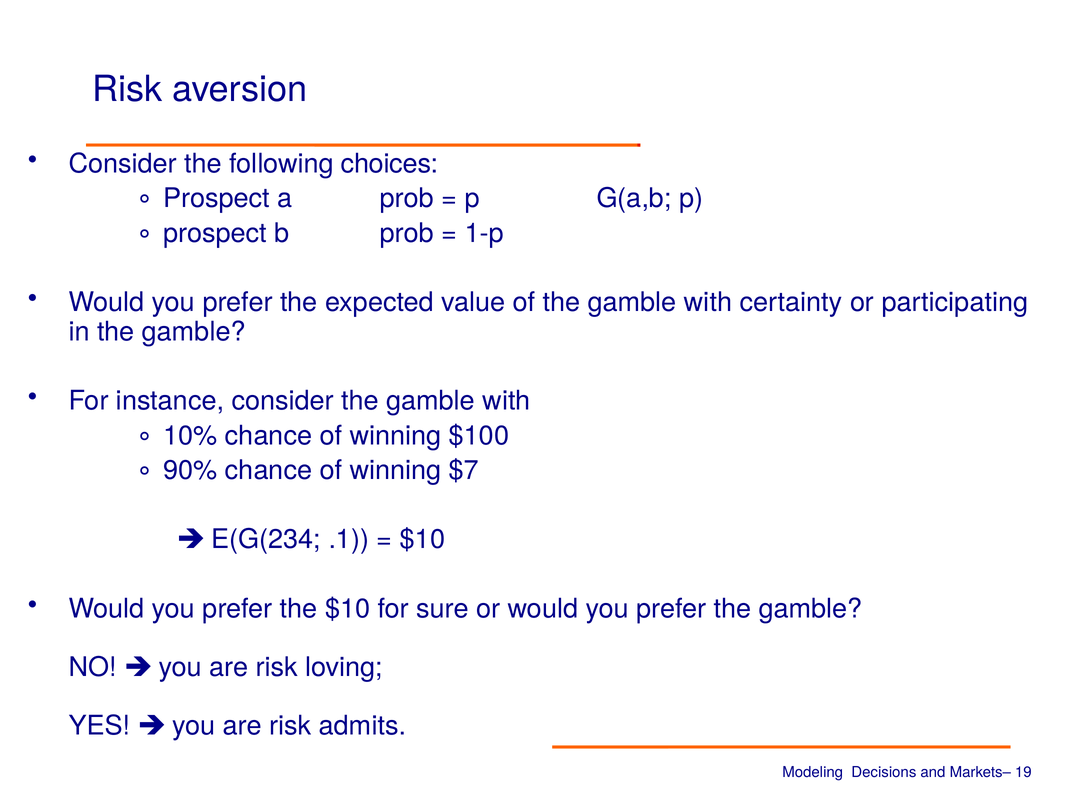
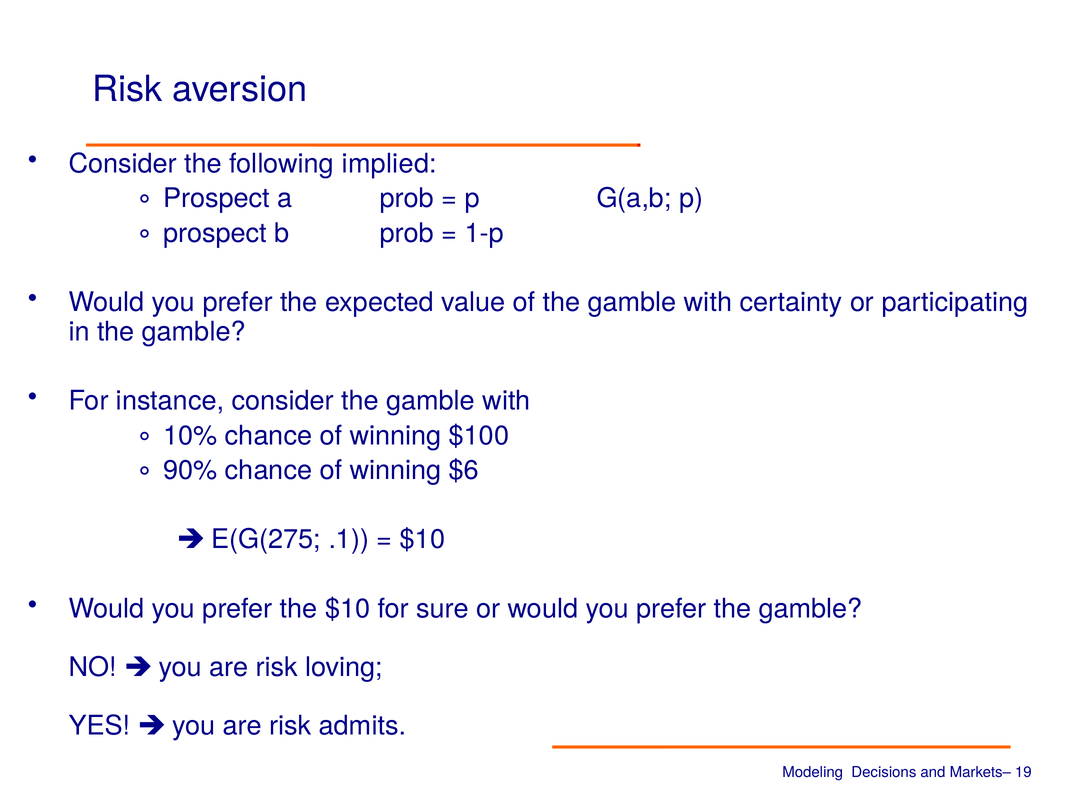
choices: choices -> implied
$7: $7 -> $6
E(G(234: E(G(234 -> E(G(275
